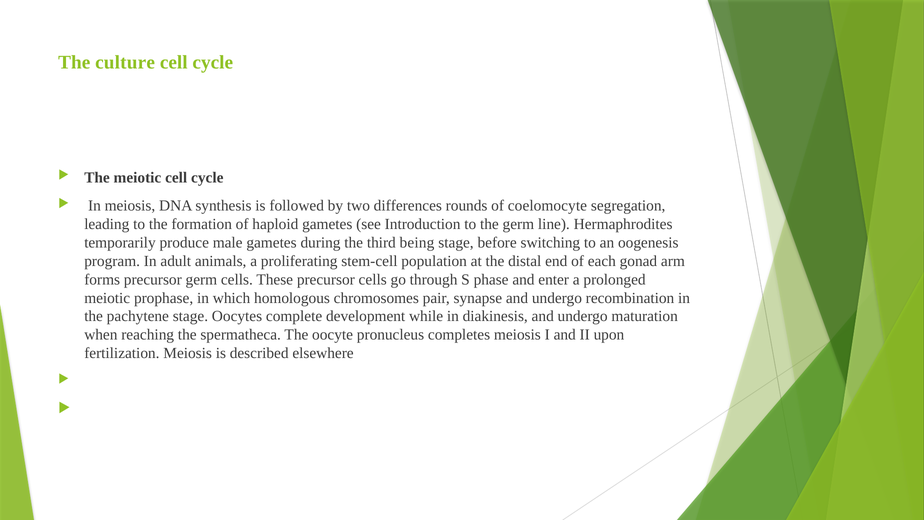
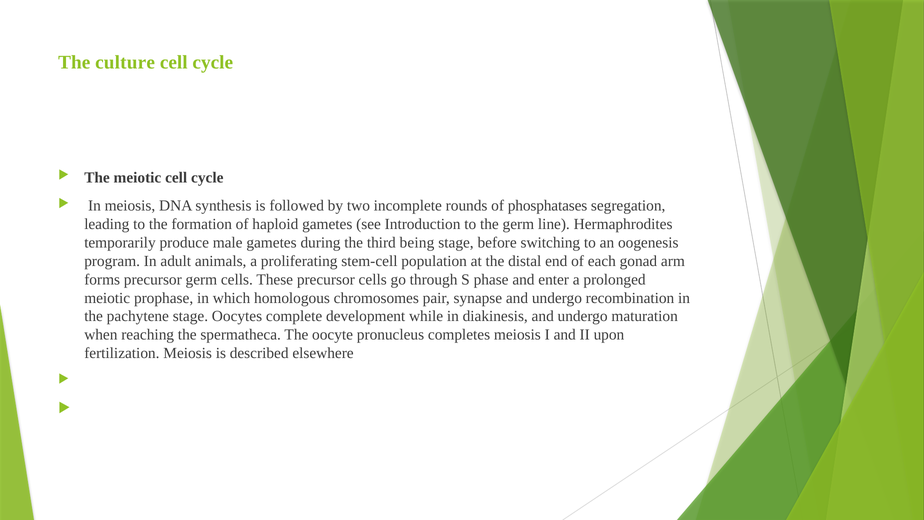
differences: differences -> incomplete
coelomocyte: coelomocyte -> phosphatases
